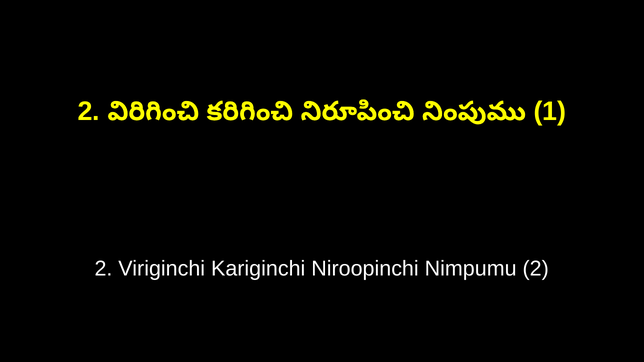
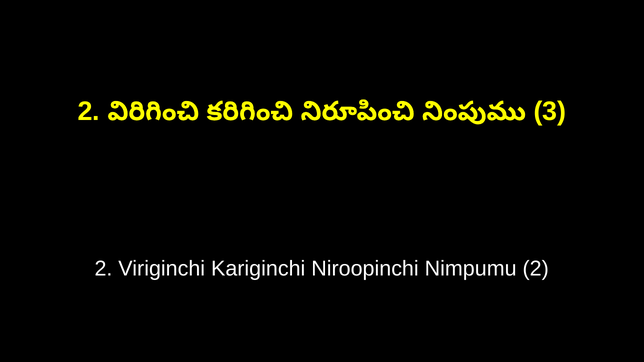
1: 1 -> 3
